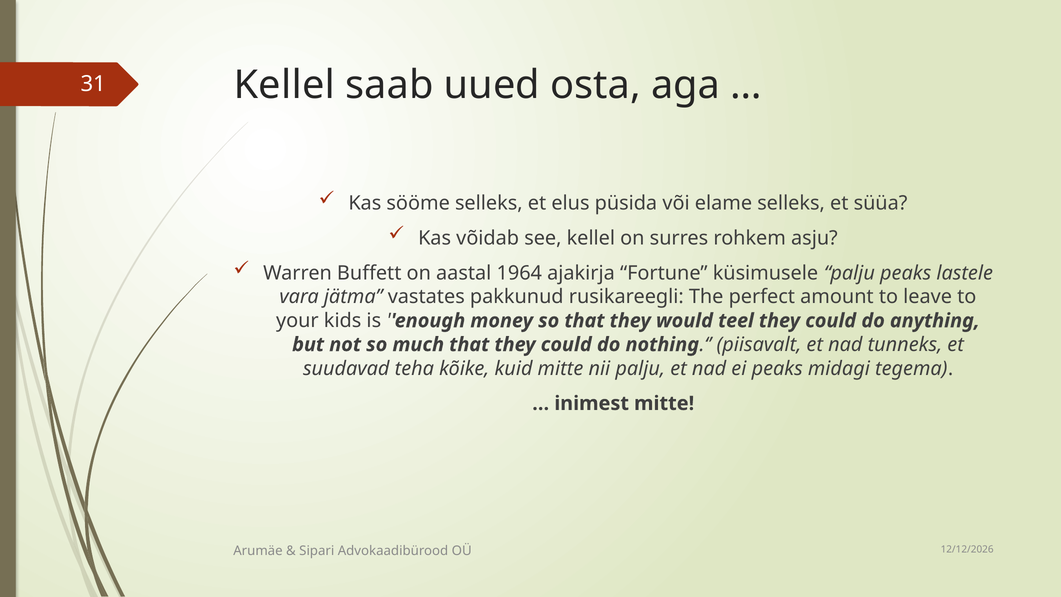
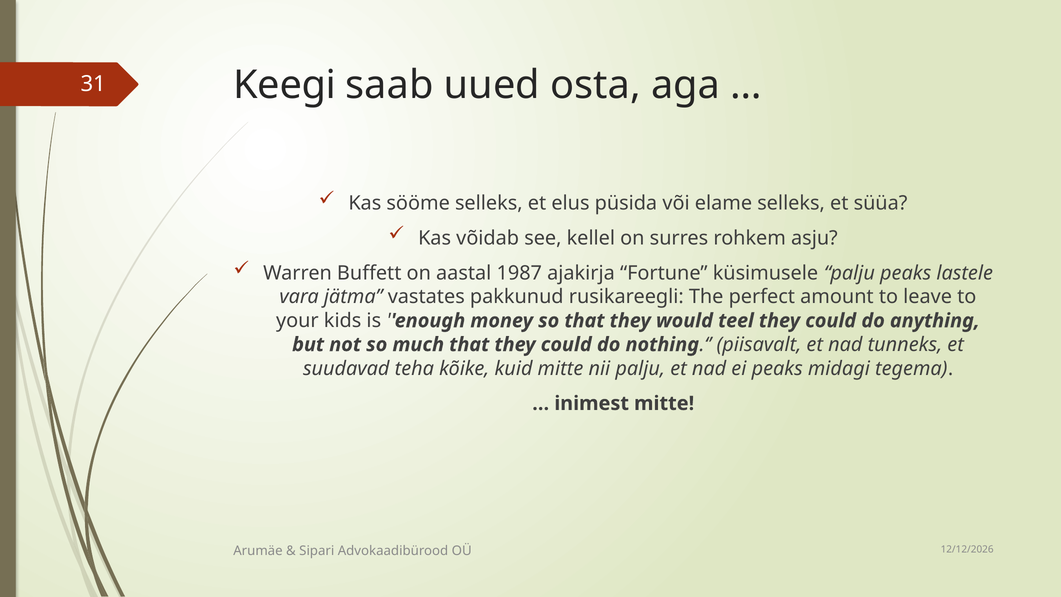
31 Kellel: Kellel -> Keegi
1964: 1964 -> 1987
